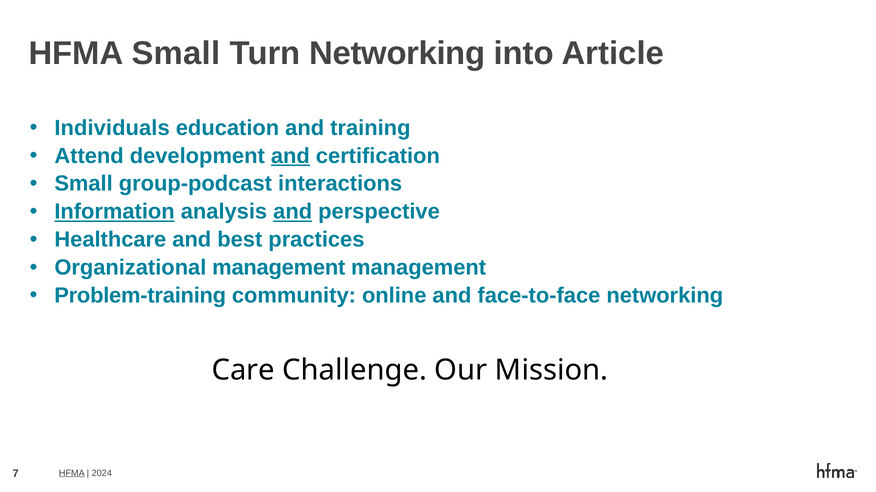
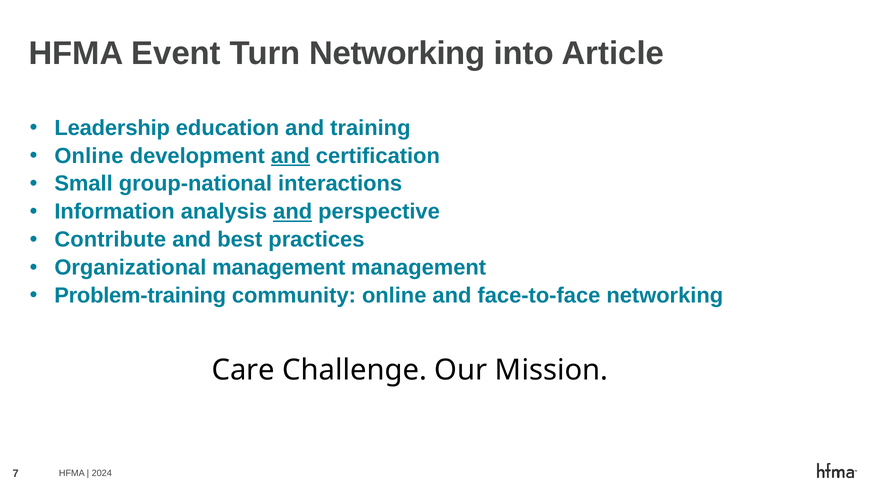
HFMA Small: Small -> Event
Individuals: Individuals -> Leadership
Attend at (89, 156): Attend -> Online
group-podcast: group-podcast -> group-national
Information underline: present -> none
Healthcare: Healthcare -> Contribute
HFMA at (72, 474) underline: present -> none
